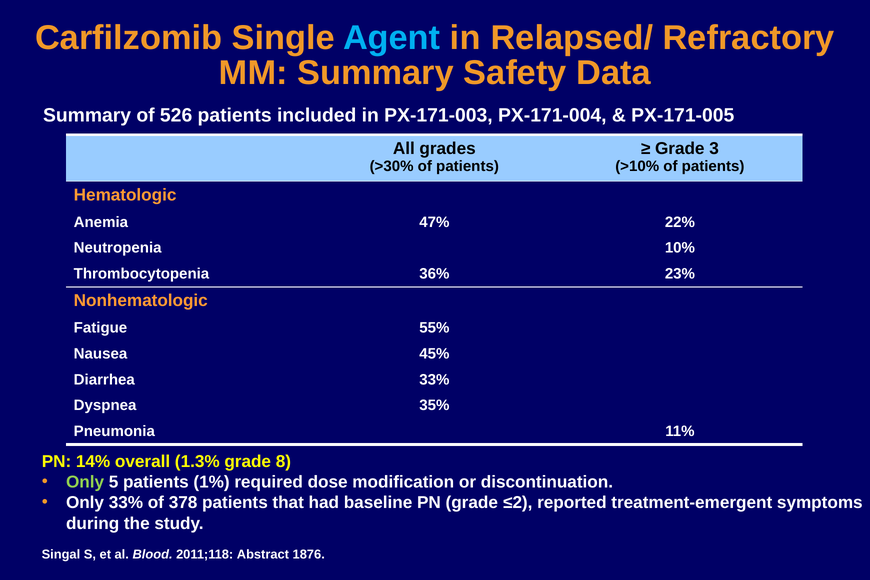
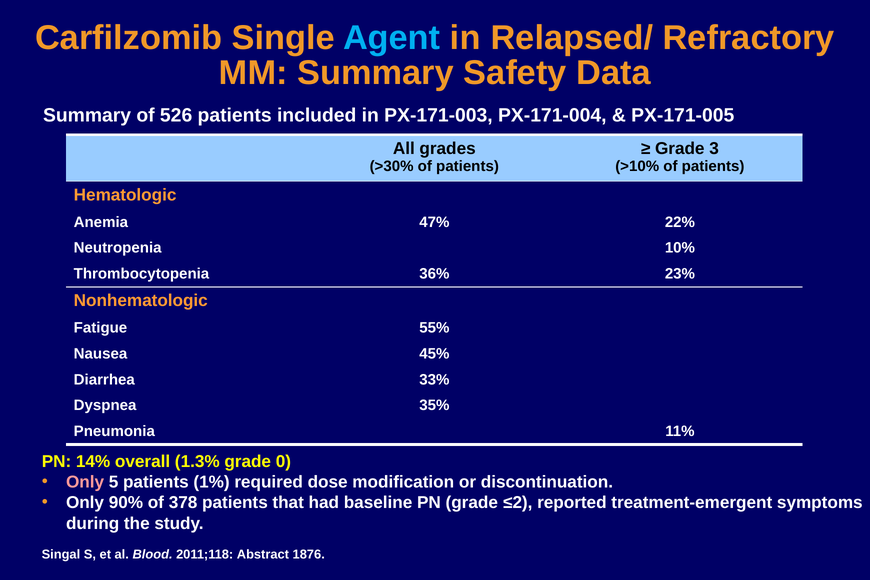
8: 8 -> 0
Only at (85, 482) colour: light green -> pink
Only 33%: 33% -> 90%
